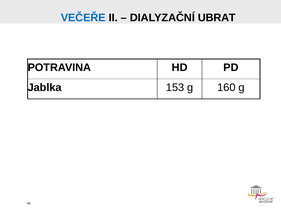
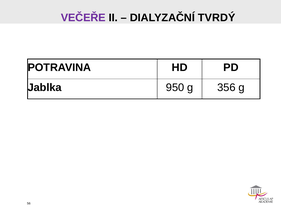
VEČEŘE colour: blue -> purple
UBRAT: UBRAT -> TVRDÝ
153: 153 -> 950
160: 160 -> 356
